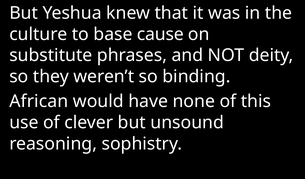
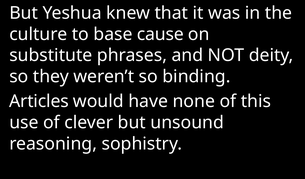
African: African -> Articles
